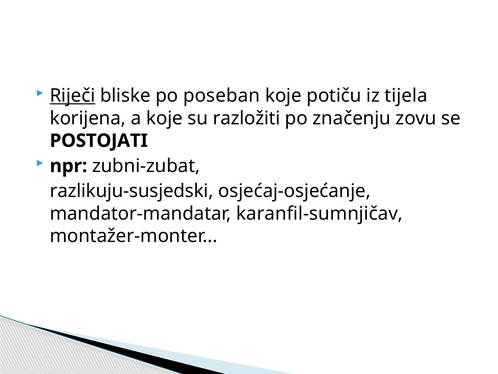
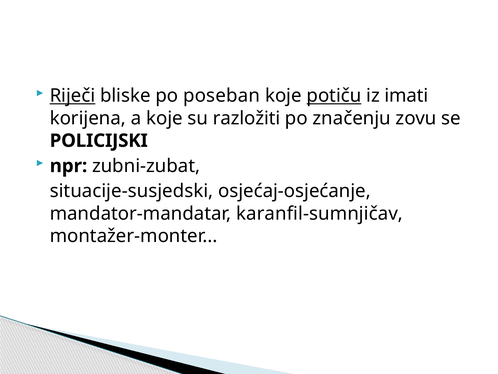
potiču underline: none -> present
tijela: tijela -> imati
POSTOJATI: POSTOJATI -> POLICIJSKI
razlikuju-susjedski: razlikuju-susjedski -> situacije-susjedski
